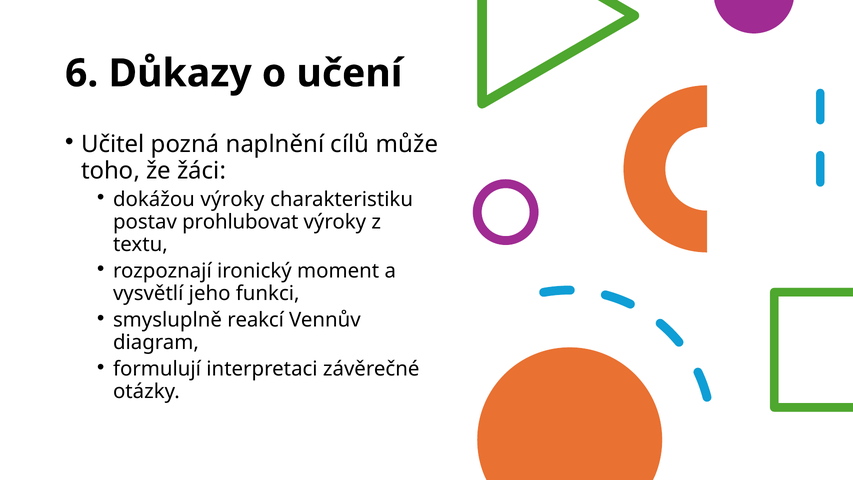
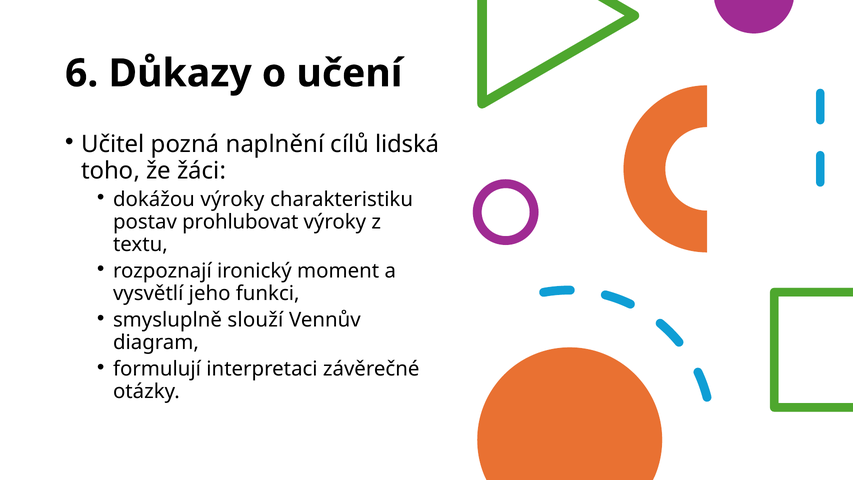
může: může -> lidská
reakcí: reakcí -> slouží
